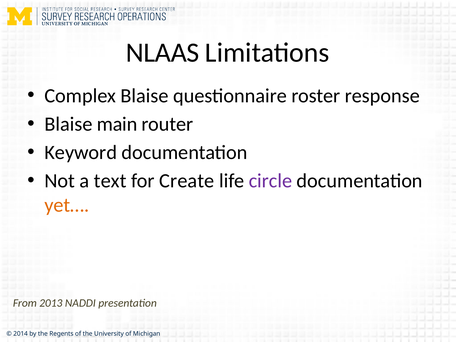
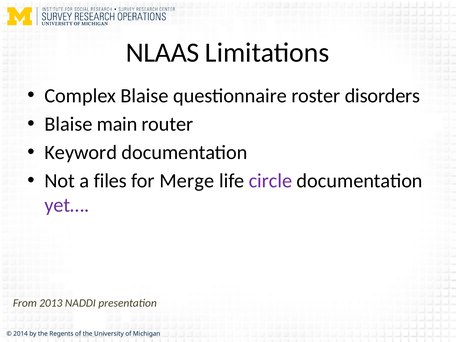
response: response -> disorders
text: text -> files
Create: Create -> Merge
yet… colour: orange -> purple
